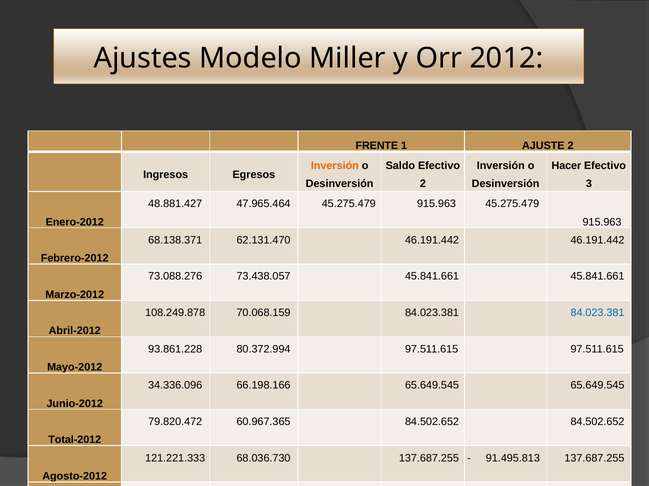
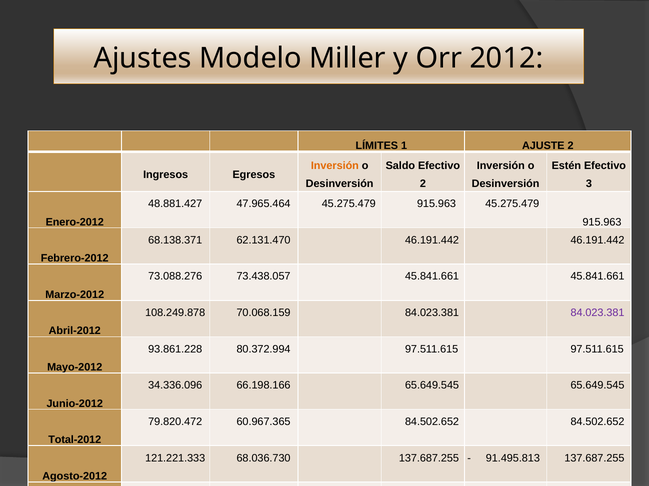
FRENTE: FRENTE -> LÍMITES
Hacer: Hacer -> Estén
84.023.381 at (597, 313) colour: blue -> purple
